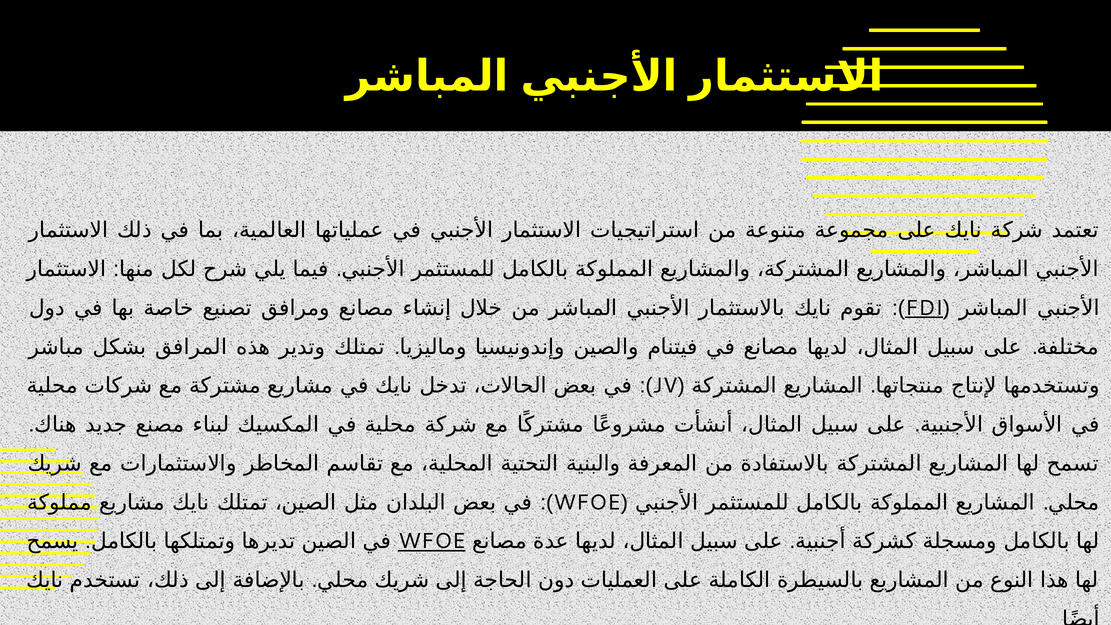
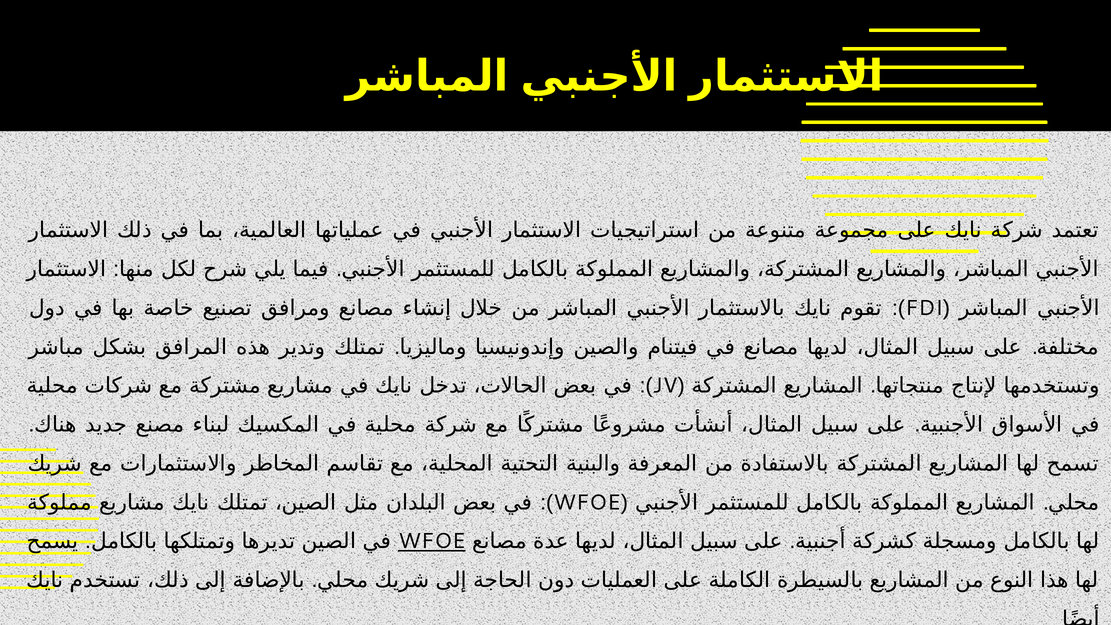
FDI underline: present -> none
